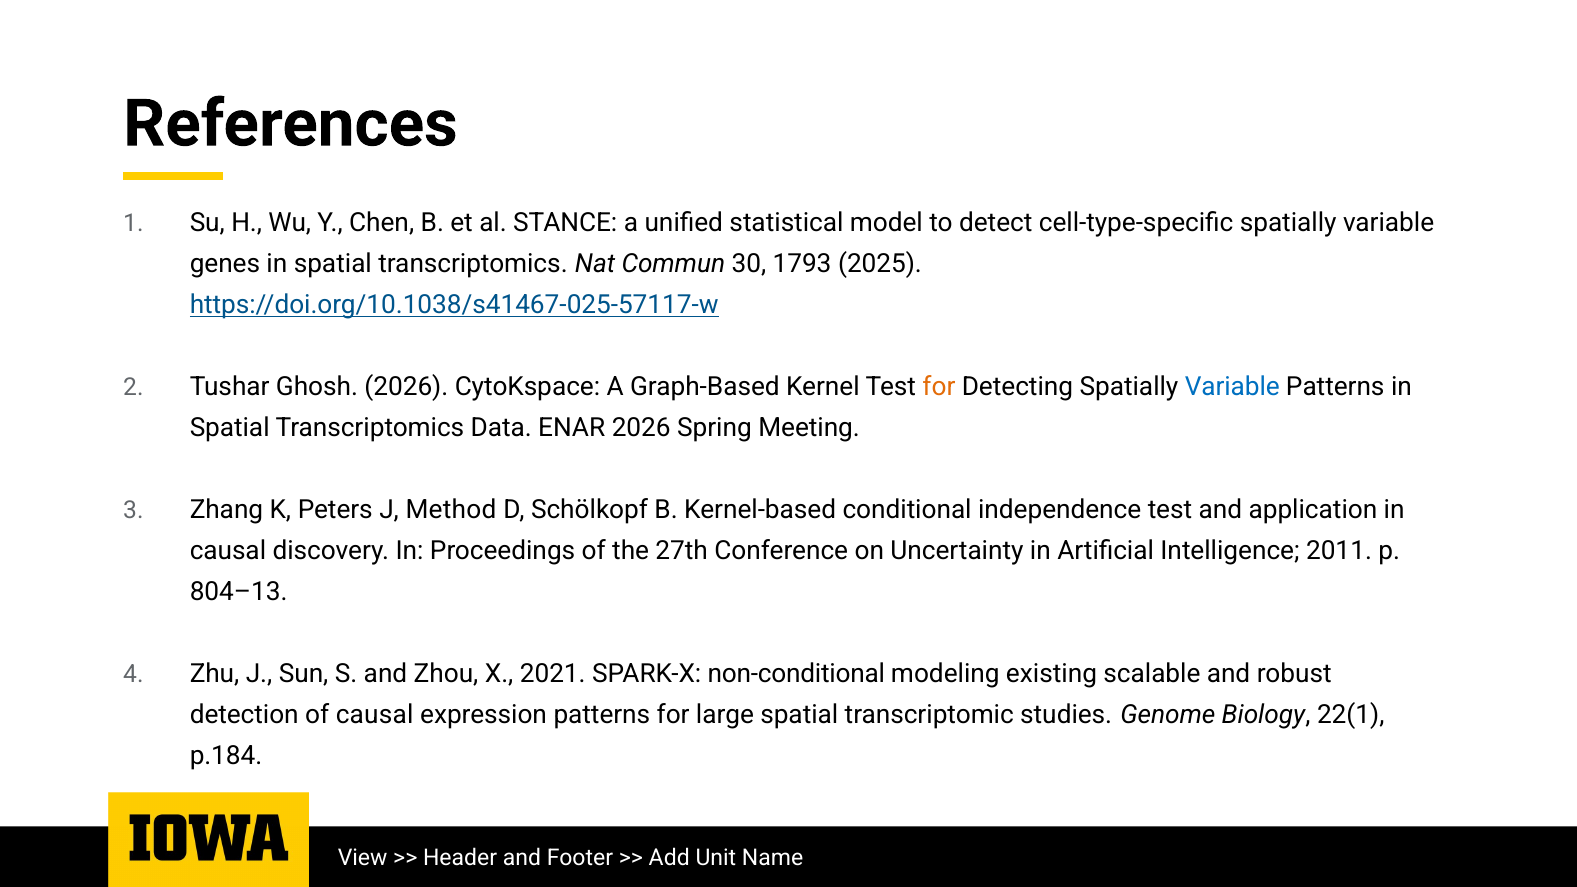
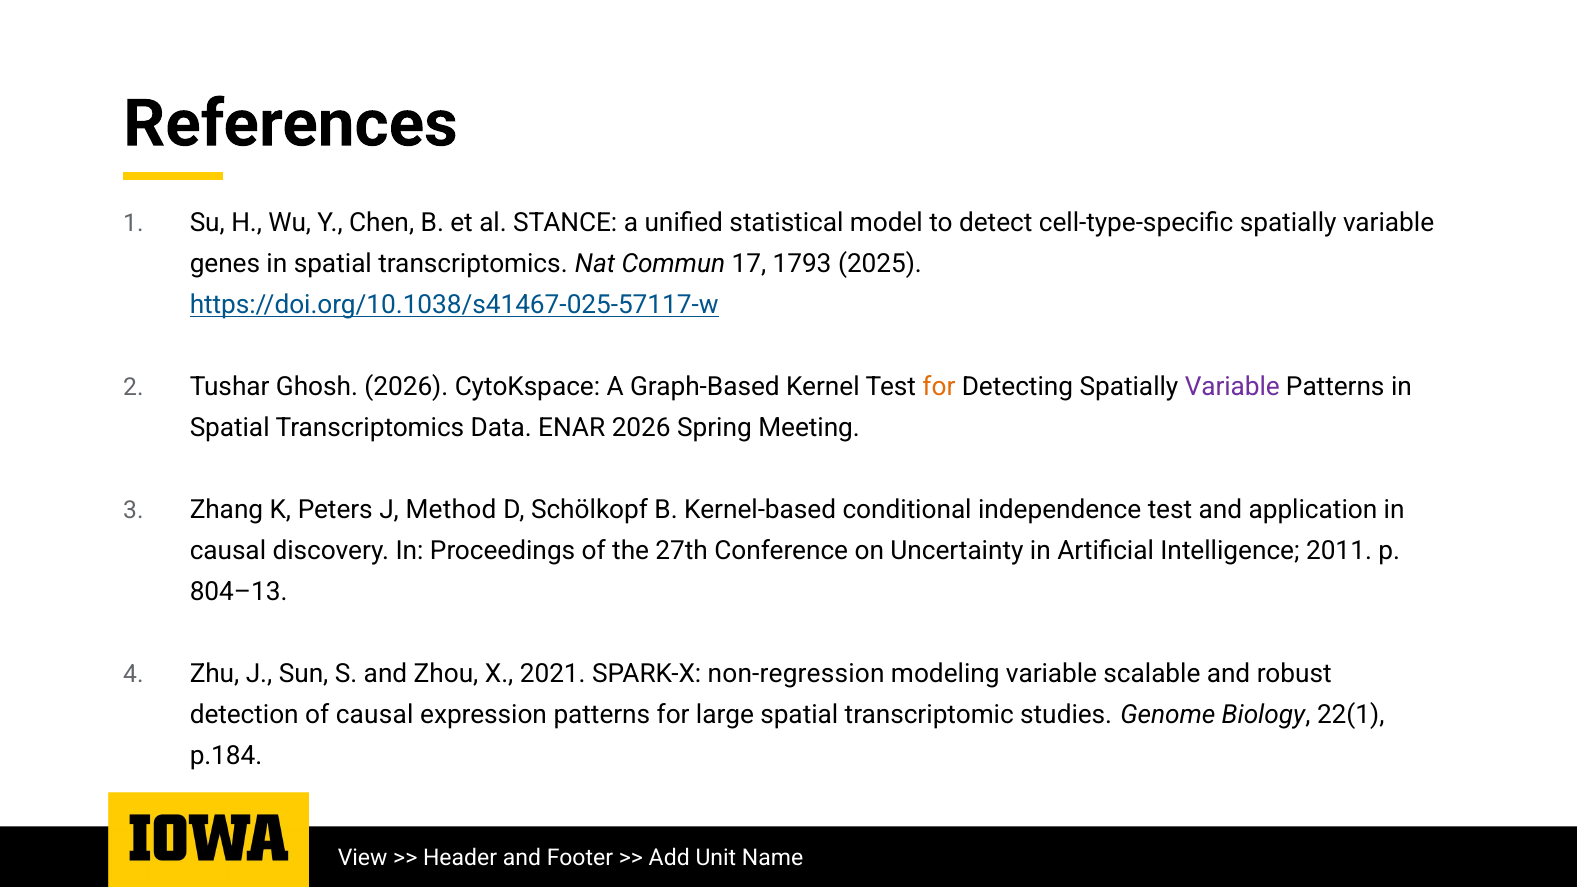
30: 30 -> 17
Variable at (1232, 387) colour: blue -> purple
non-conditional: non-conditional -> non-regression
modeling existing: existing -> variable
